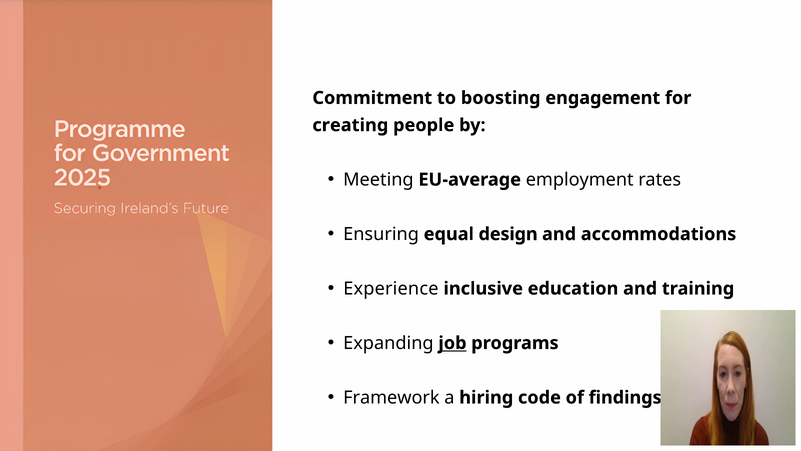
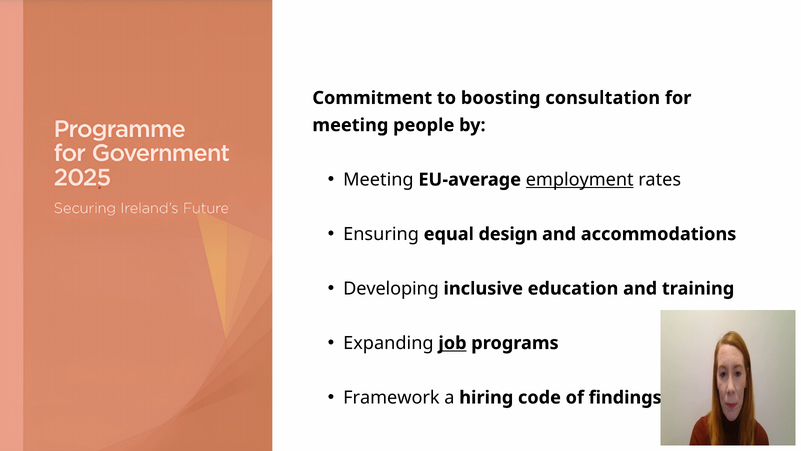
engagement: engagement -> consultation
creating at (350, 125): creating -> meeting
employment underline: none -> present
Experience: Experience -> Developing
